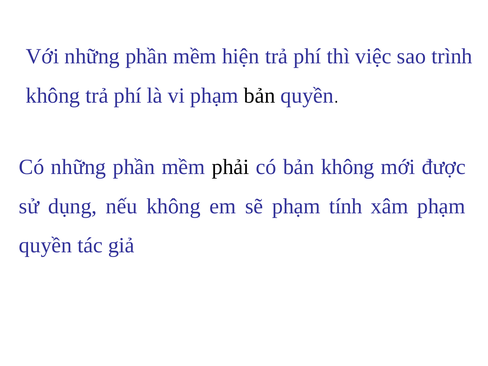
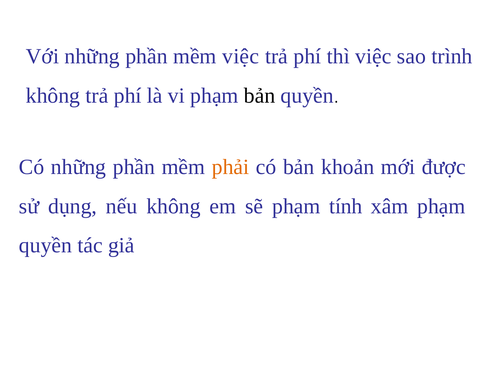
mềm hiện: hiện -> việc
phải colour: black -> orange
bản không: không -> khoản
